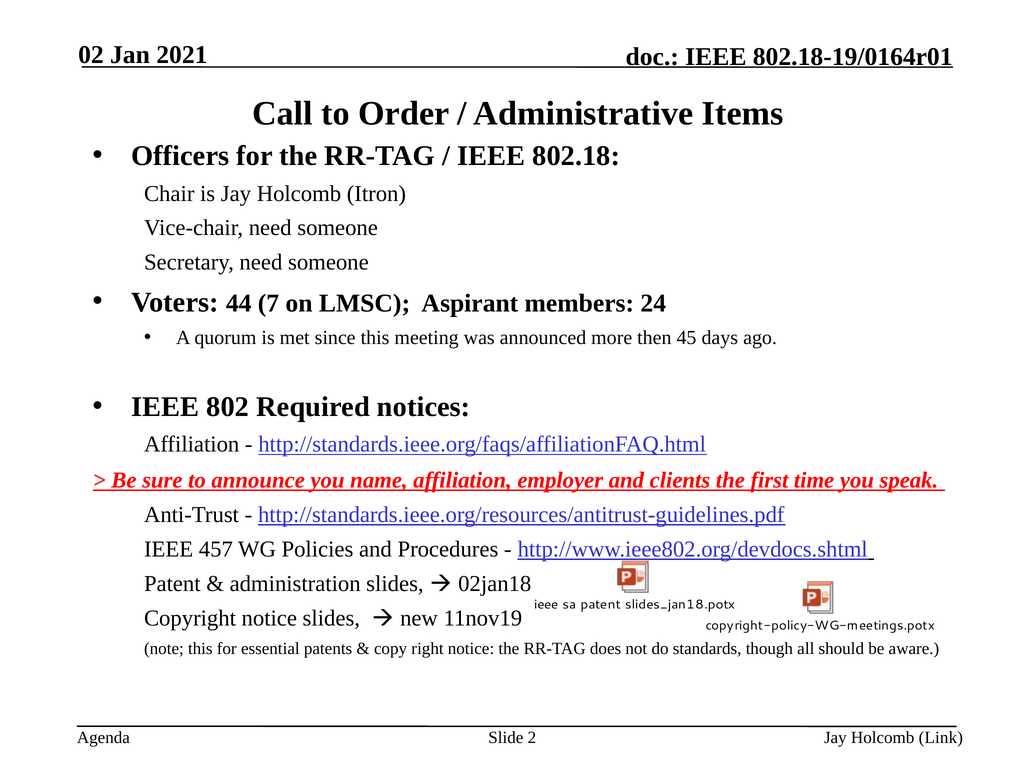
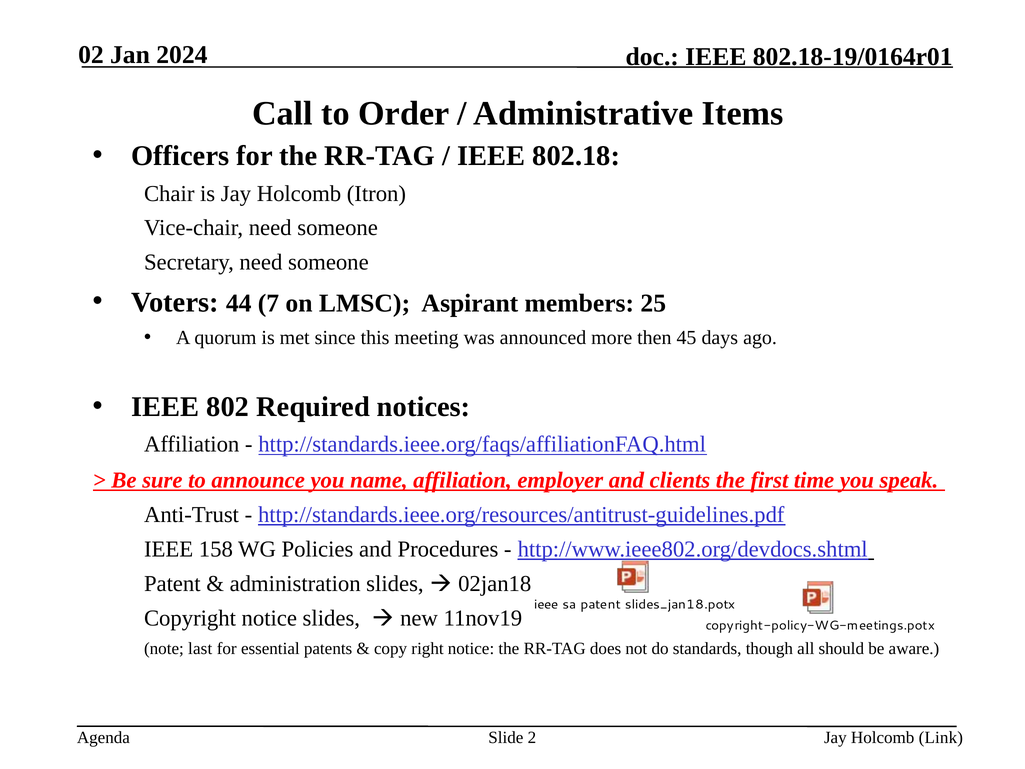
2021: 2021 -> 2024
24: 24 -> 25
457: 457 -> 158
note this: this -> last
